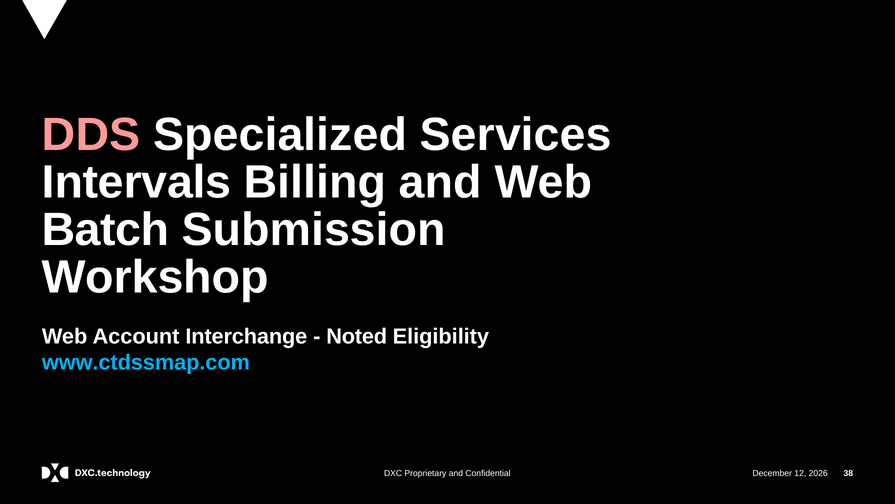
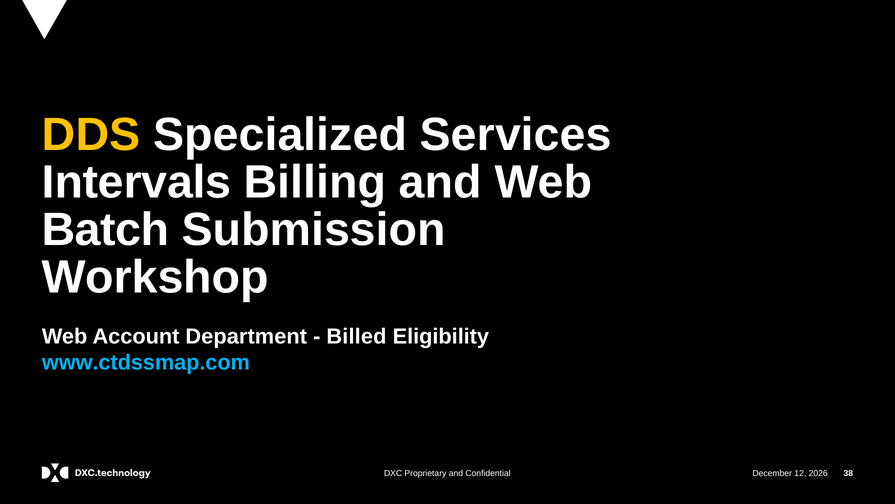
DDS colour: pink -> yellow
Interchange: Interchange -> Department
Noted: Noted -> Billed
